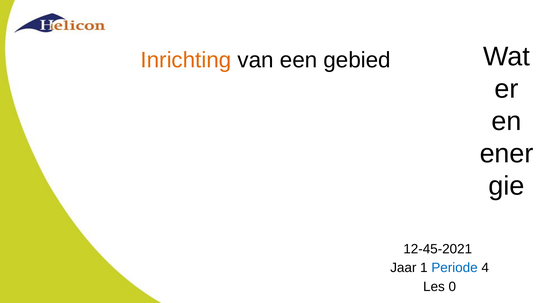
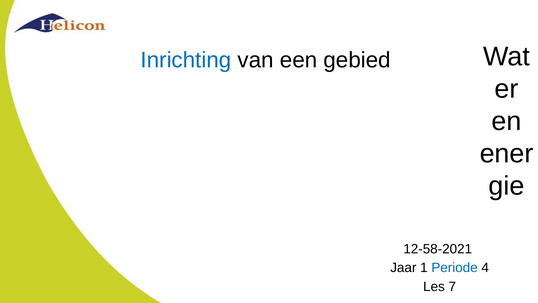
Inrichting colour: orange -> blue
12-45-2021: 12-45-2021 -> 12-58-2021
0: 0 -> 7
